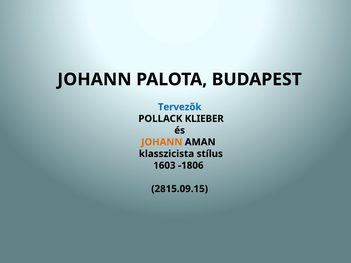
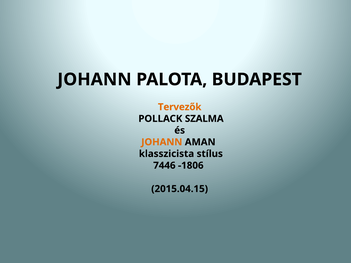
Tervezők colour: blue -> orange
KLIEBER: KLIEBER -> SZALMA
1603: 1603 -> 7446
2815.09.15: 2815.09.15 -> 2015.04.15
